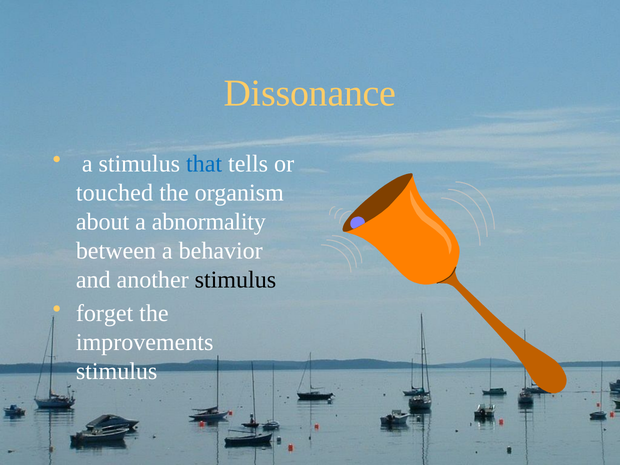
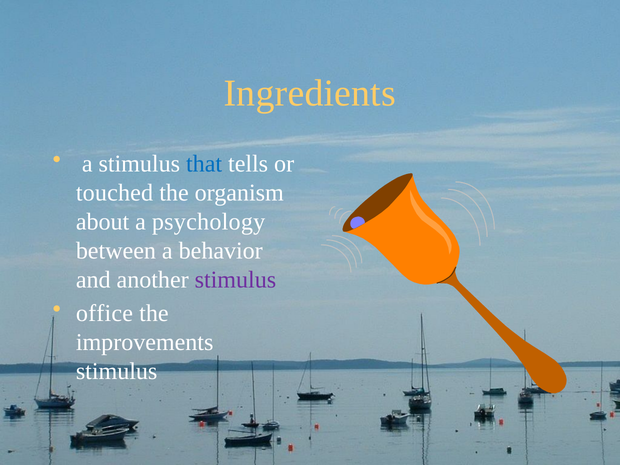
Dissonance: Dissonance -> Ingredients
abnormality: abnormality -> psychology
stimulus at (235, 280) colour: black -> purple
forget: forget -> office
